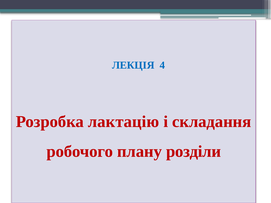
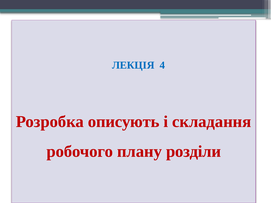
лактацію: лактацію -> описують
